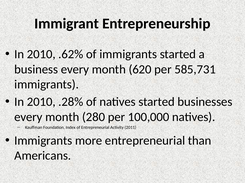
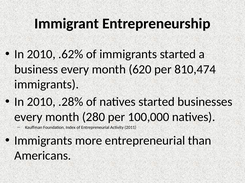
585,731: 585,731 -> 810,474
